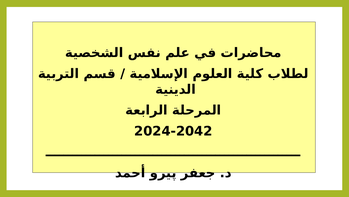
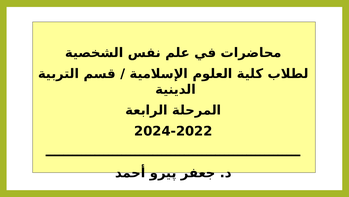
2024-2042: 2024-2042 -> 2024-2022
